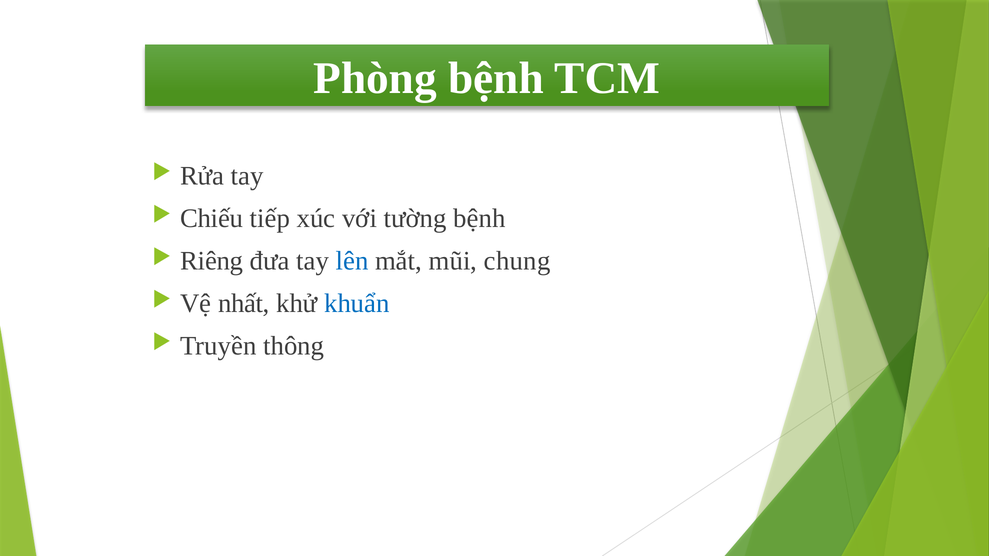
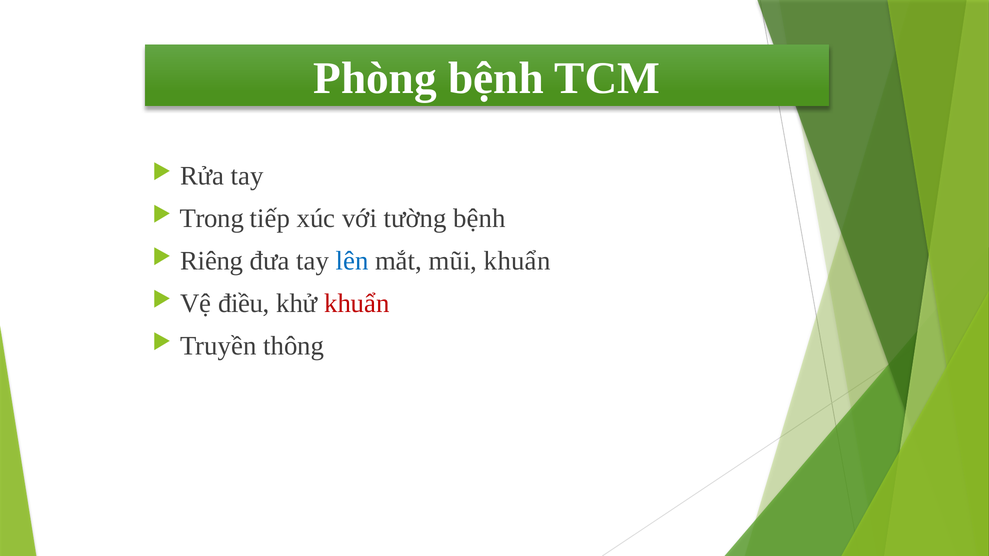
Chiếu: Chiếu -> Trong
mũi chung: chung -> khuẩn
nhất: nhất -> điều
khuẩn at (357, 304) colour: blue -> red
